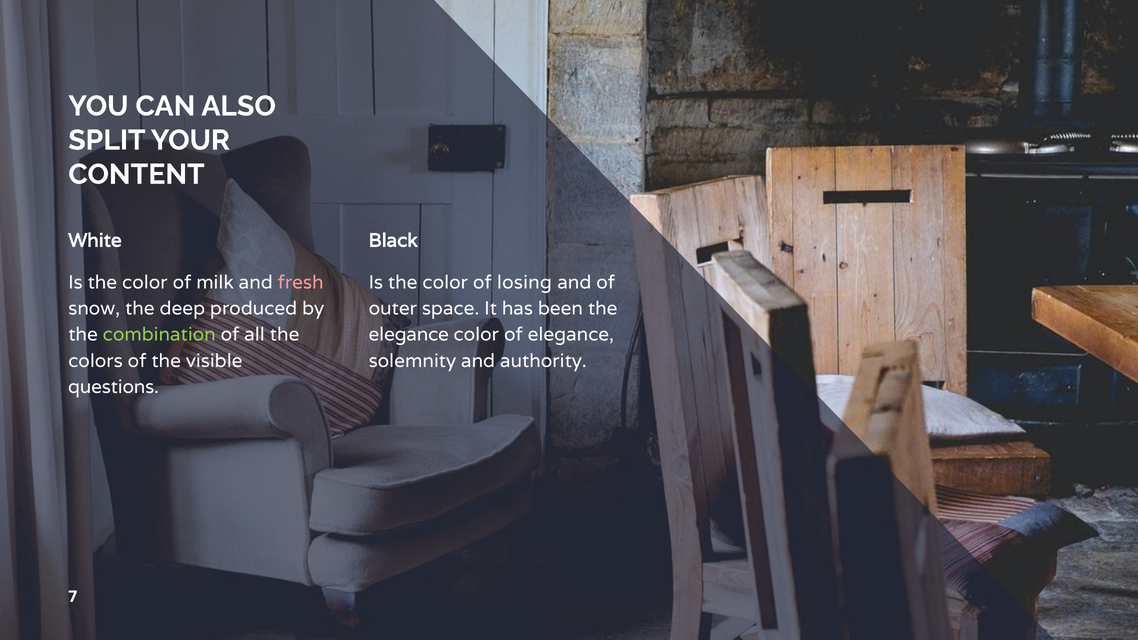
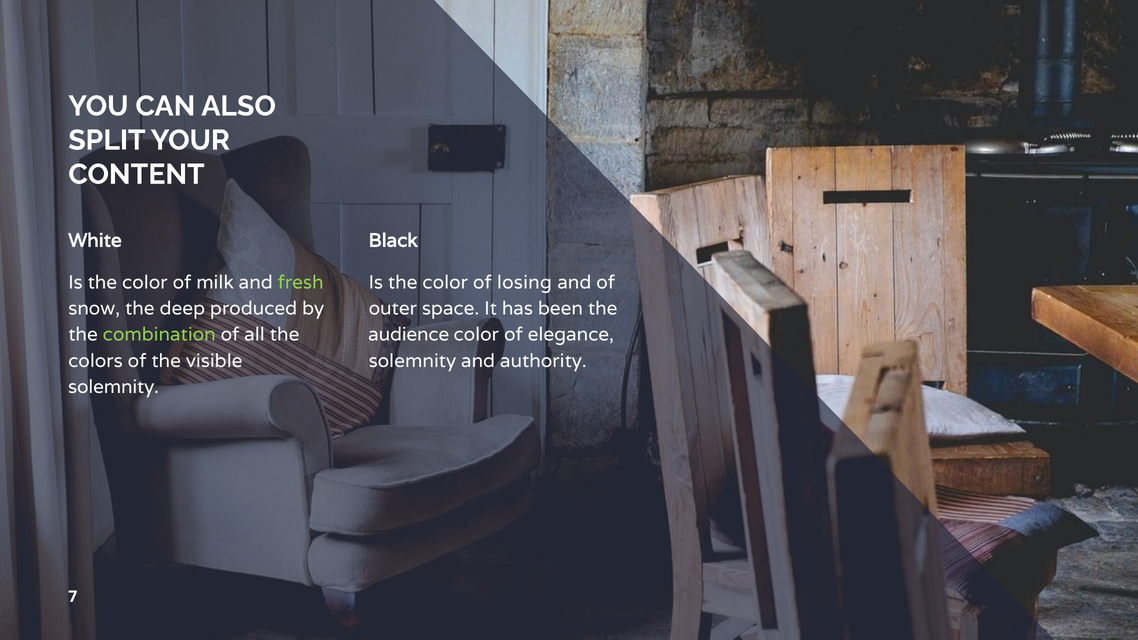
fresh colour: pink -> light green
elegance at (409, 335): elegance -> audience
questions at (114, 387): questions -> solemnity
